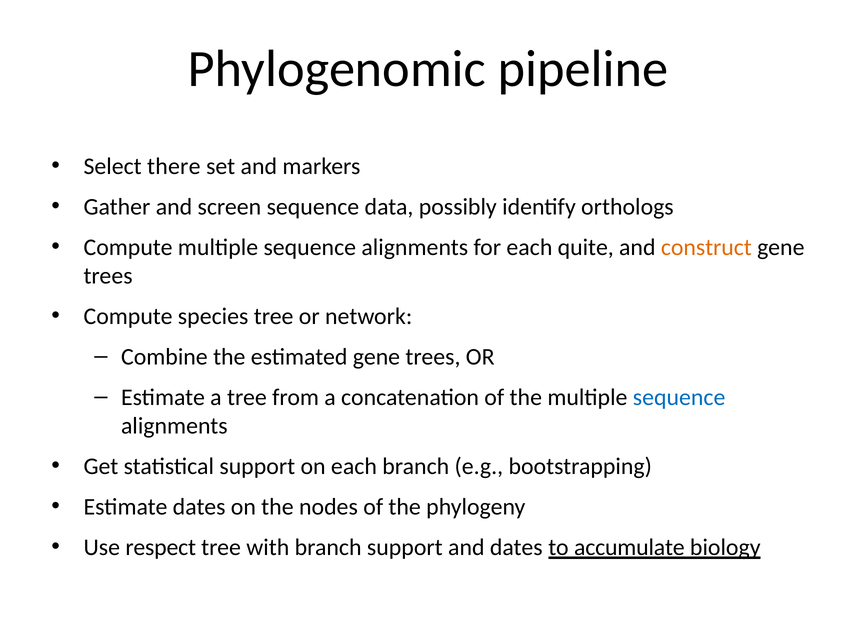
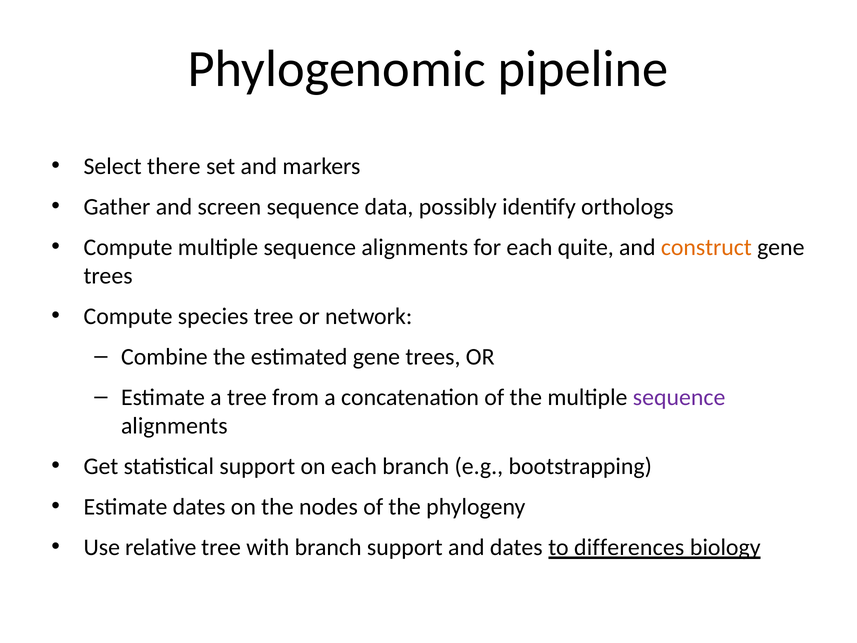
sequence at (679, 397) colour: blue -> purple
respect: respect -> relative
accumulate: accumulate -> differences
